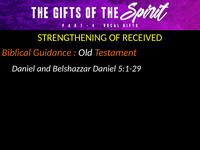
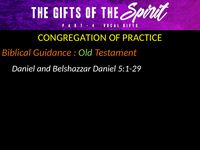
STRENGTHENING: STRENGTHENING -> CONGREGATION
RECEIVED: RECEIVED -> PRACTICE
Old colour: white -> light green
